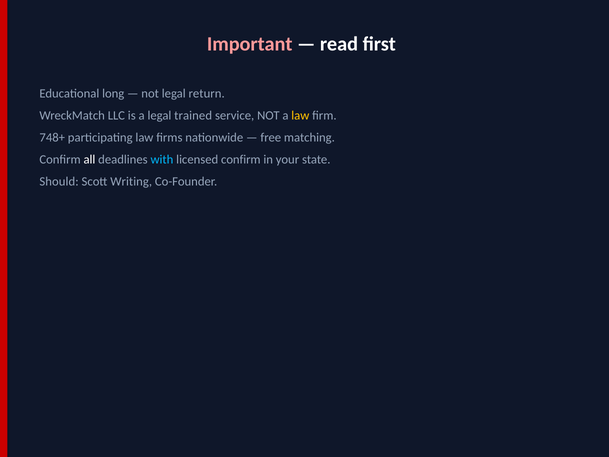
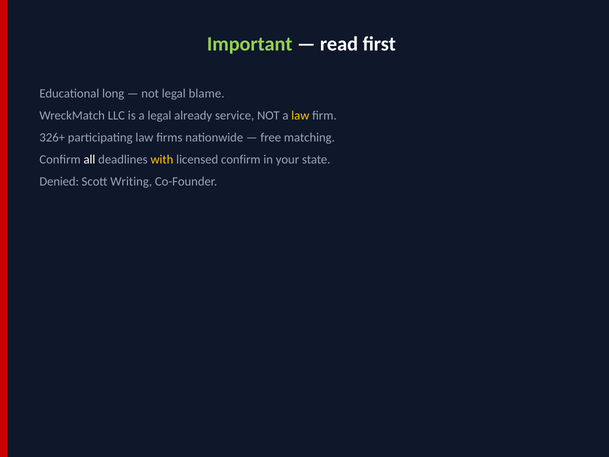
Important colour: pink -> light green
return: return -> blame
trained: trained -> already
748+: 748+ -> 326+
with colour: light blue -> yellow
Should: Should -> Denied
